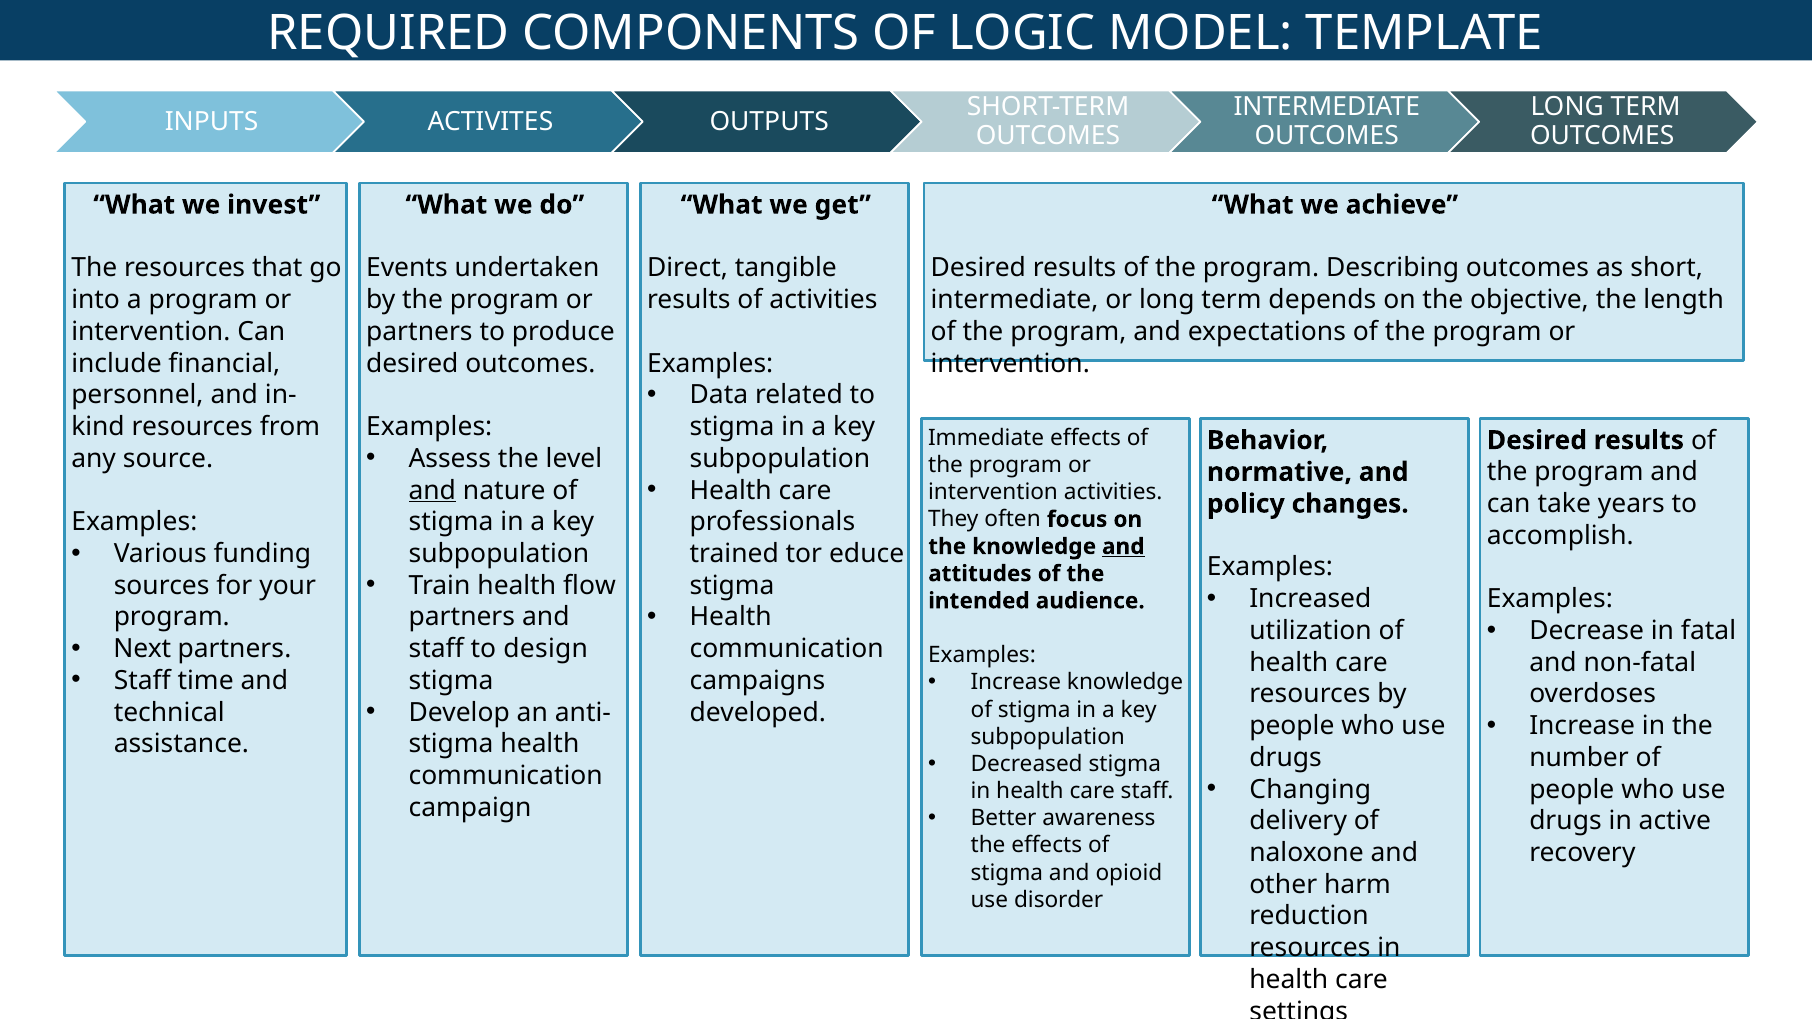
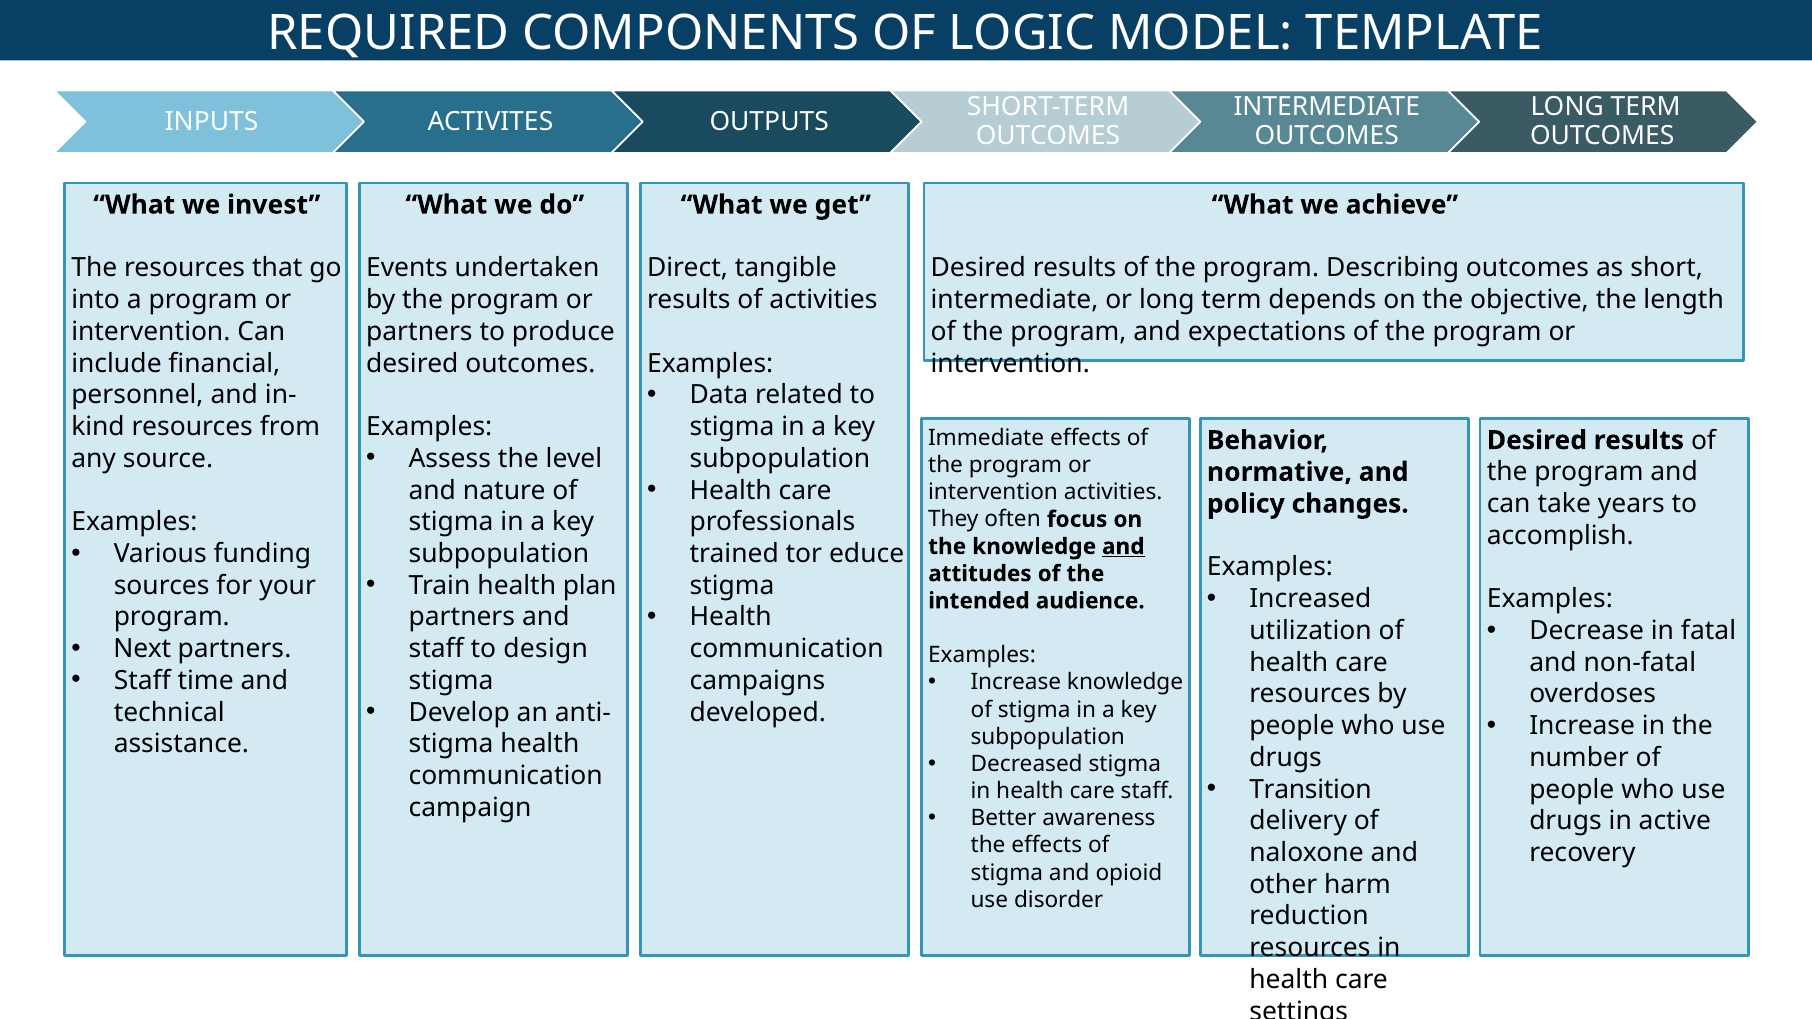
and at (432, 490) underline: present -> none
flow: flow -> plan
Changing: Changing -> Transition
